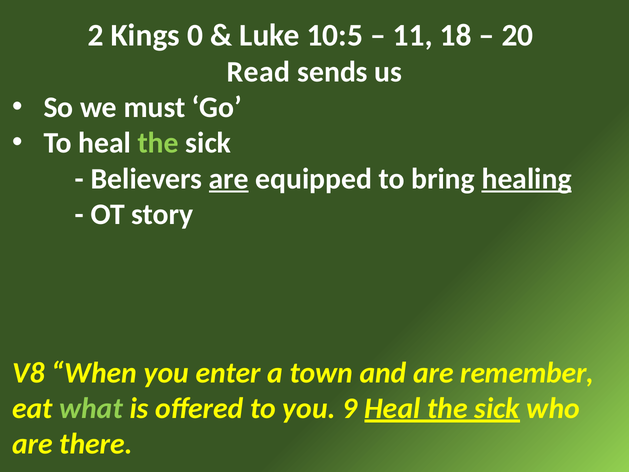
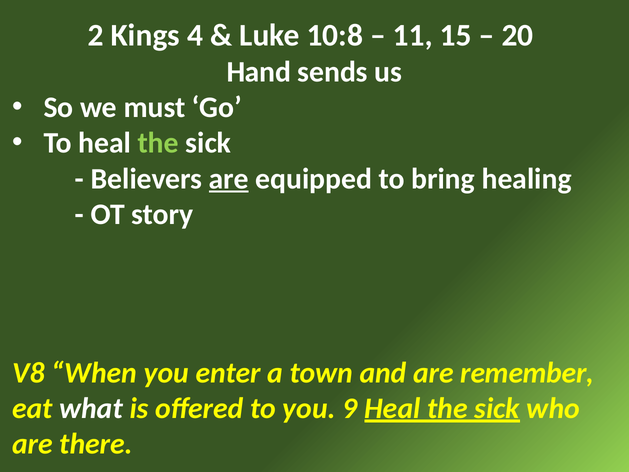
0: 0 -> 4
10:5: 10:5 -> 10:8
18: 18 -> 15
Read: Read -> Hand
healing underline: present -> none
what colour: light green -> white
